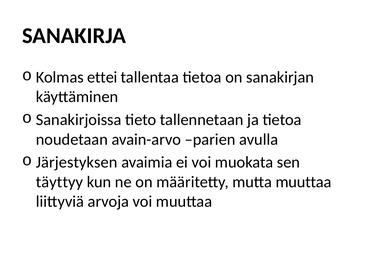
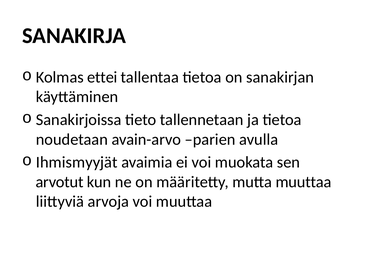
Järjestyksen: Järjestyksen -> Ihmismyyjät
täyttyy: täyttyy -> arvotut
